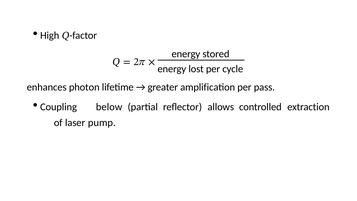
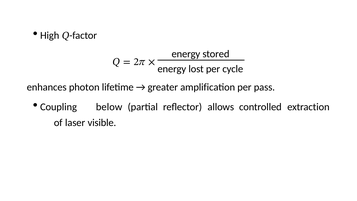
pump: pump -> visible
